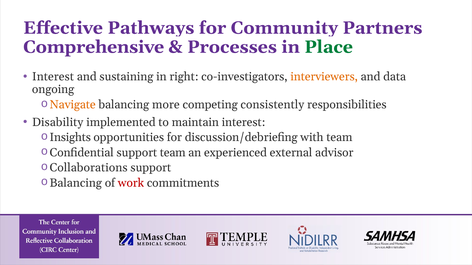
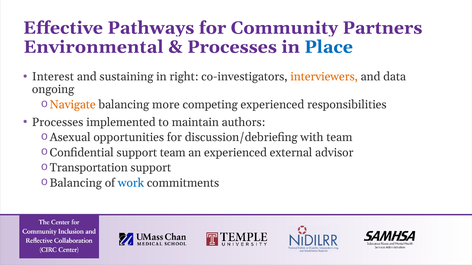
Comprehensive: Comprehensive -> Environmental
Place colour: green -> blue
competing consistently: consistently -> experienced
Disability at (58, 122): Disability -> Processes
maintain interest: interest -> authors
Insights: Insights -> Asexual
Collaborations: Collaborations -> Transportation
work colour: red -> blue
